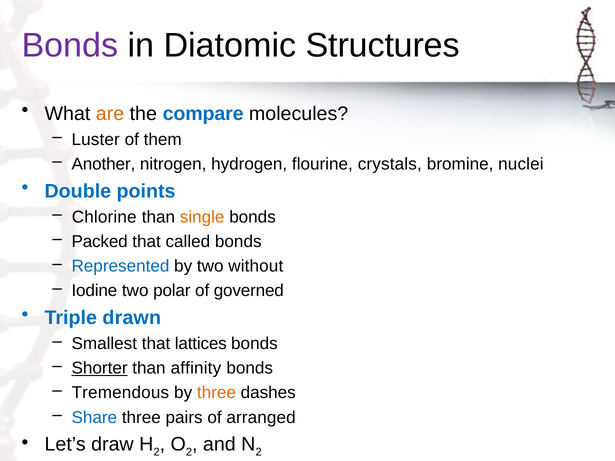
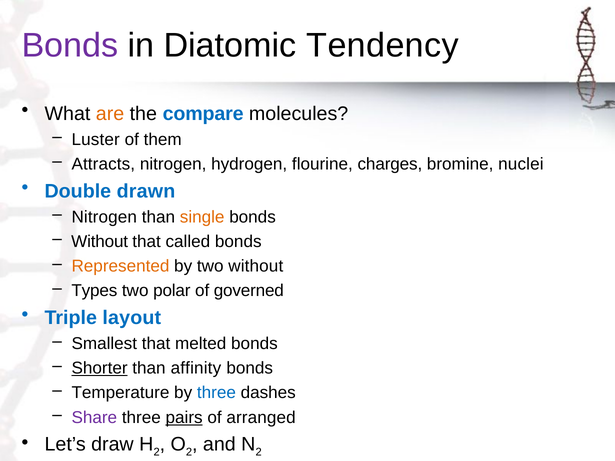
Structures: Structures -> Tendency
Another: Another -> Attracts
crystals: crystals -> charges
points: points -> drawn
Chlorine at (104, 217): Chlorine -> Nitrogen
Packed at (100, 242): Packed -> Without
Represented colour: blue -> orange
Iodine: Iodine -> Types
drawn: drawn -> layout
lattices: lattices -> melted
Tremendous: Tremendous -> Temperature
three at (216, 393) colour: orange -> blue
Share colour: blue -> purple
pairs underline: none -> present
